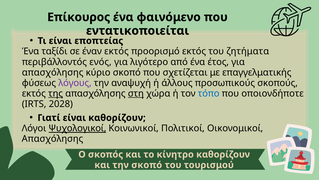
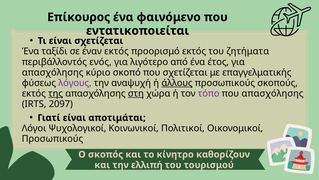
είναι εποπτείας: εποπτείας -> σχετίζεται
άλλους underline: none -> present
τόπο colour: blue -> purple
που οποιονδήποτε: οποιονδήποτε -> απασχόλησης
2028: 2028 -> 2097
είναι καθορίζουν: καθορίζουν -> αποτιμάται
Ψυχολογικοί underline: present -> none
Απασχόλησης at (52, 138): Απασχόλησης -> Προσωπικούς
την σκοπό: σκοπό -> ελλιπή
